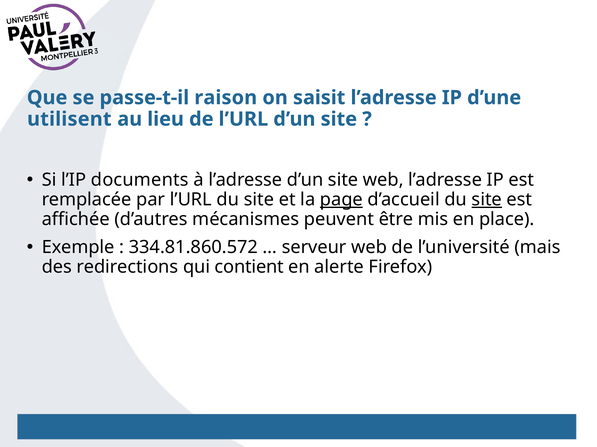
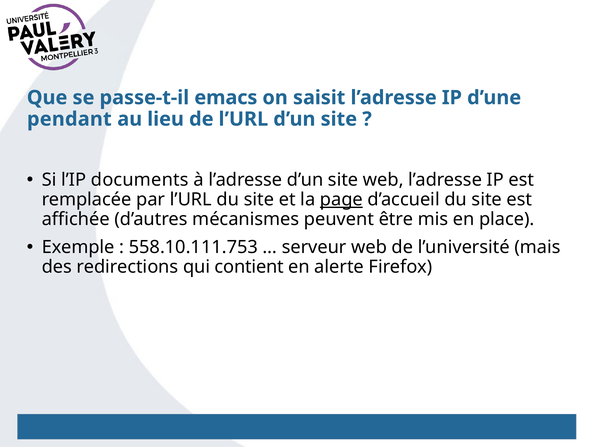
raison: raison -> emacs
utilisent: utilisent -> pendant
site at (487, 200) underline: present -> none
334.81.860.572: 334.81.860.572 -> 558.10.111.753
